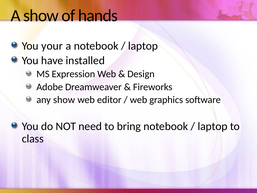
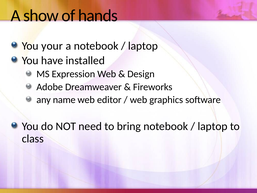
any show: show -> name
